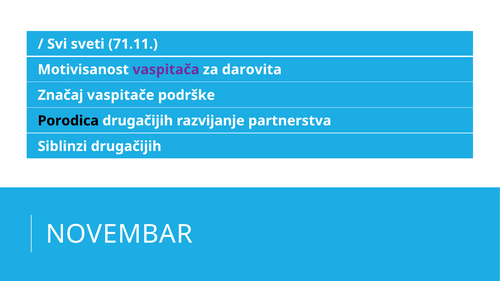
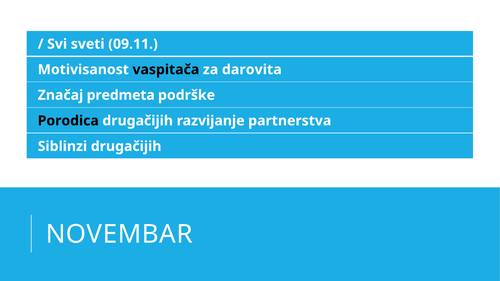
71.11: 71.11 -> 09.11
vaspitača colour: purple -> black
vaspitače: vaspitače -> predmeta
